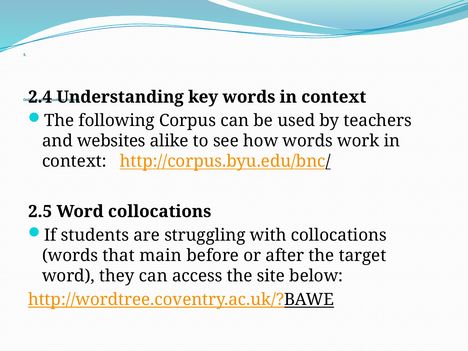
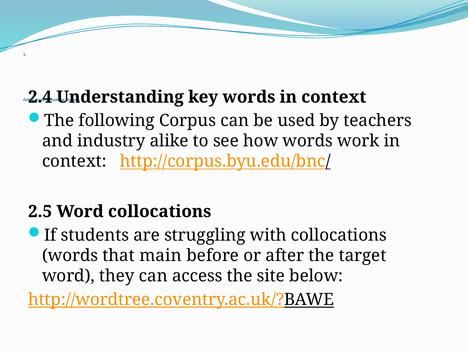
websites: websites -> industry
